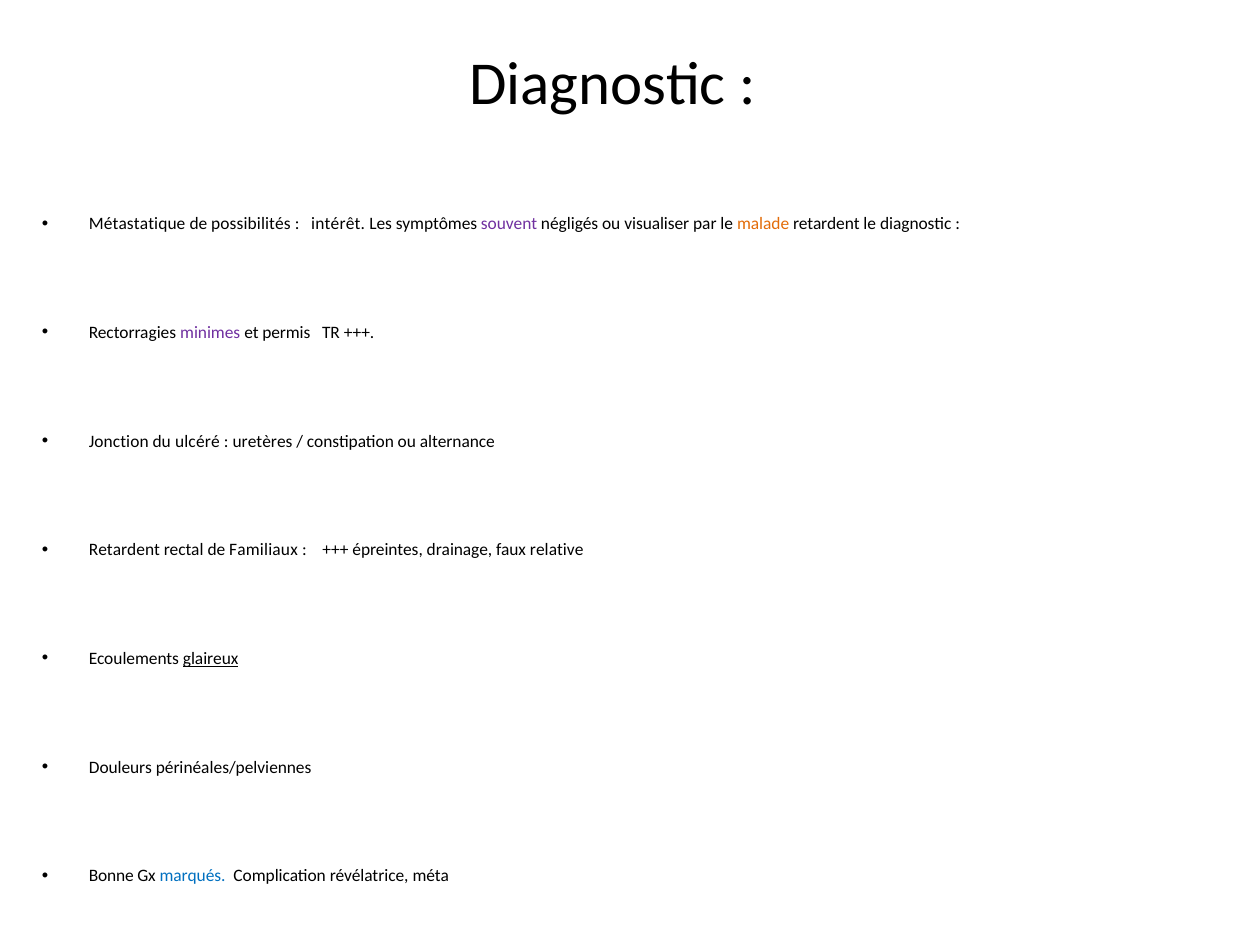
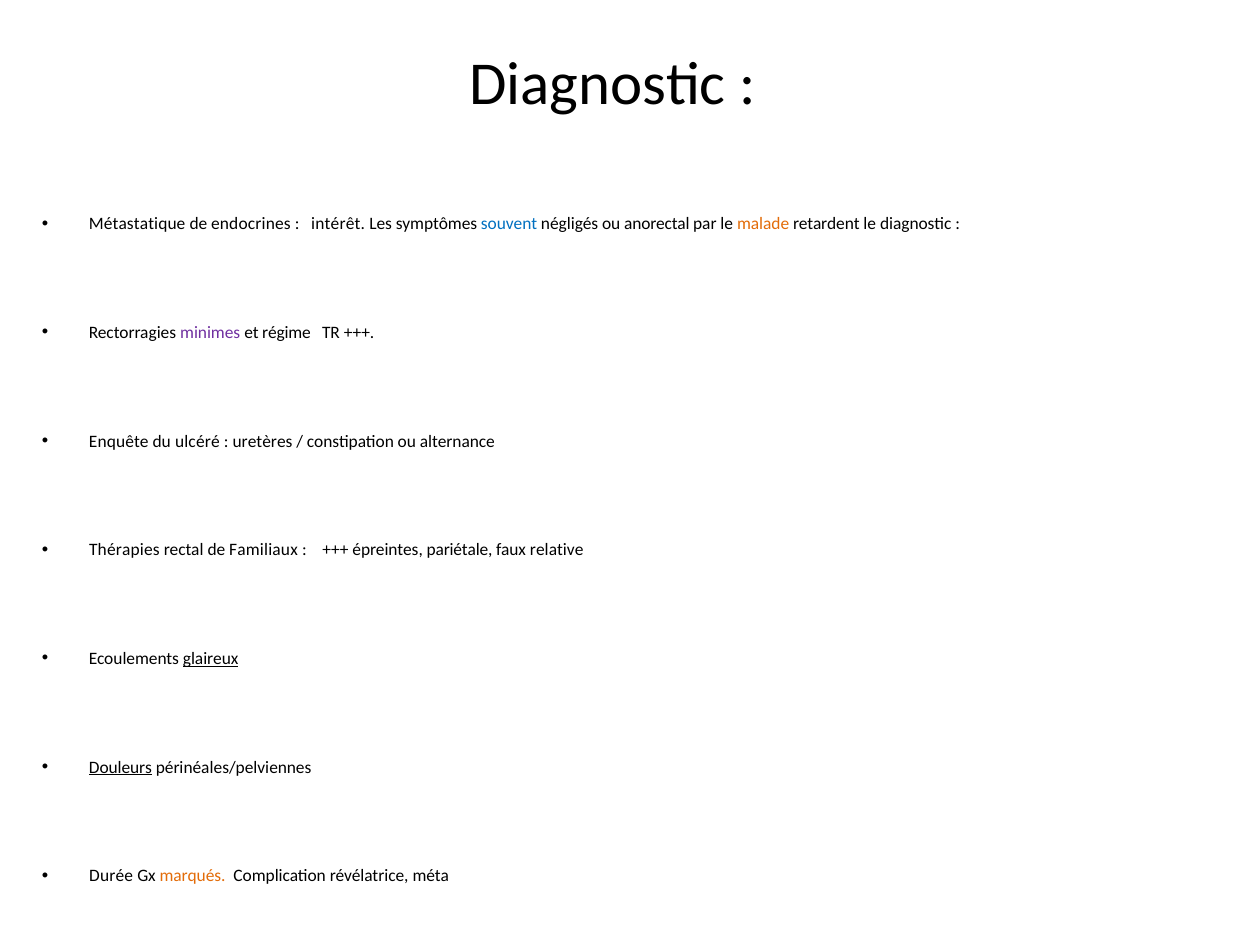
possibilités: possibilités -> endocrines
souvent colour: purple -> blue
visualiser: visualiser -> anorectal
permis: permis -> régime
Jonction: Jonction -> Enquête
Retardent at (124, 550): Retardent -> Thérapies
drainage: drainage -> pariétale
Douleurs underline: none -> present
Bonne: Bonne -> Durée
marqués colour: blue -> orange
